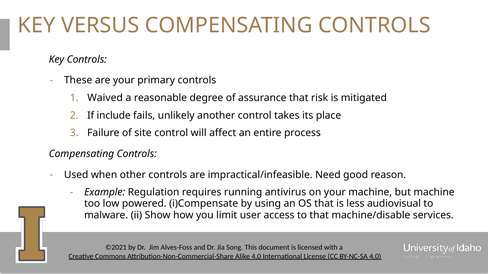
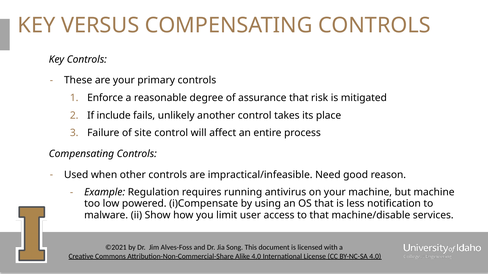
Waived: Waived -> Enforce
audiovisual: audiovisual -> notification
